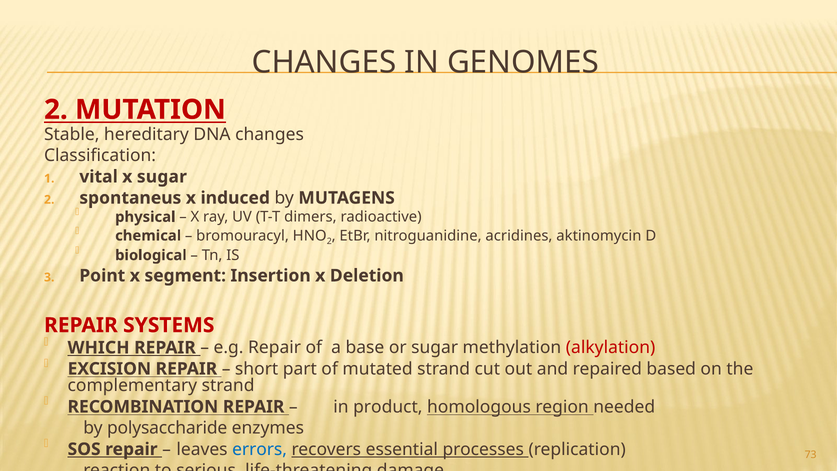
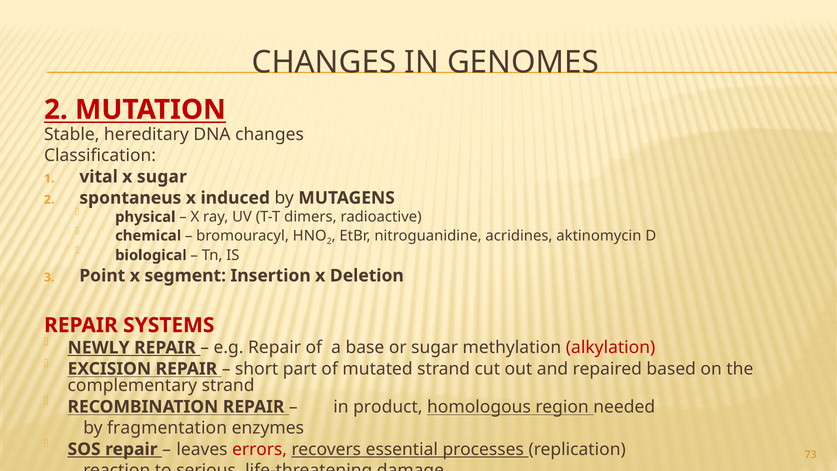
WHICH: WHICH -> NEWLY
polysaccharide: polysaccharide -> fragmentation
errors colour: blue -> red
